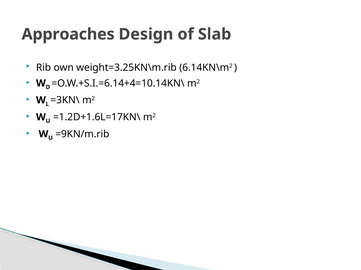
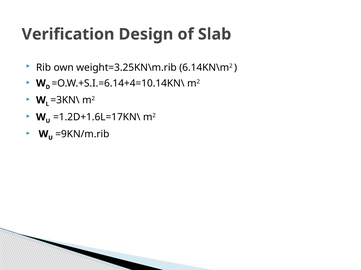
Approaches: Approaches -> Verification
